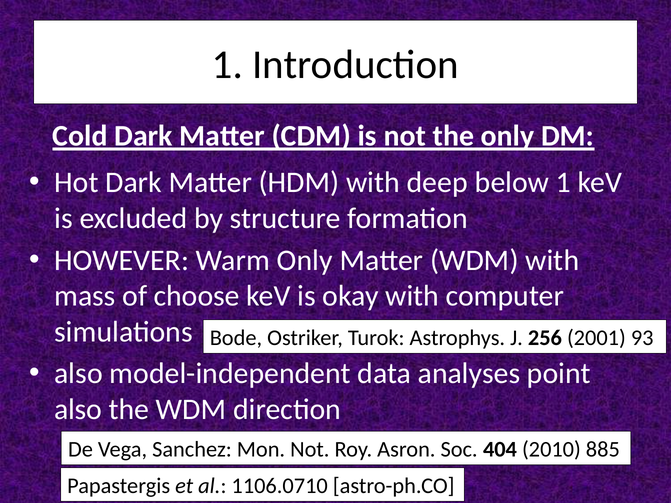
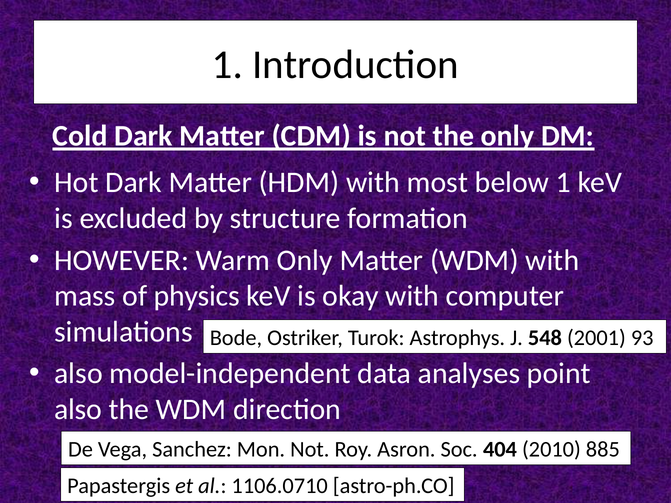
deep: deep -> most
choose: choose -> physics
256: 256 -> 548
